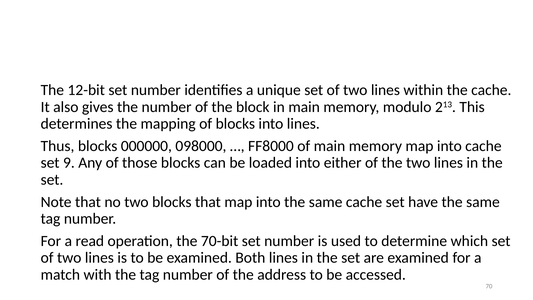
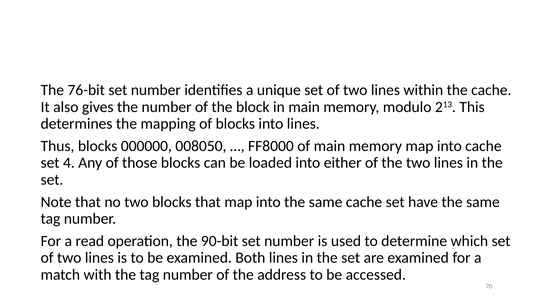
12-bit: 12-bit -> 76-bit
098000: 098000 -> 008050
9: 9 -> 4
70-bit: 70-bit -> 90-bit
